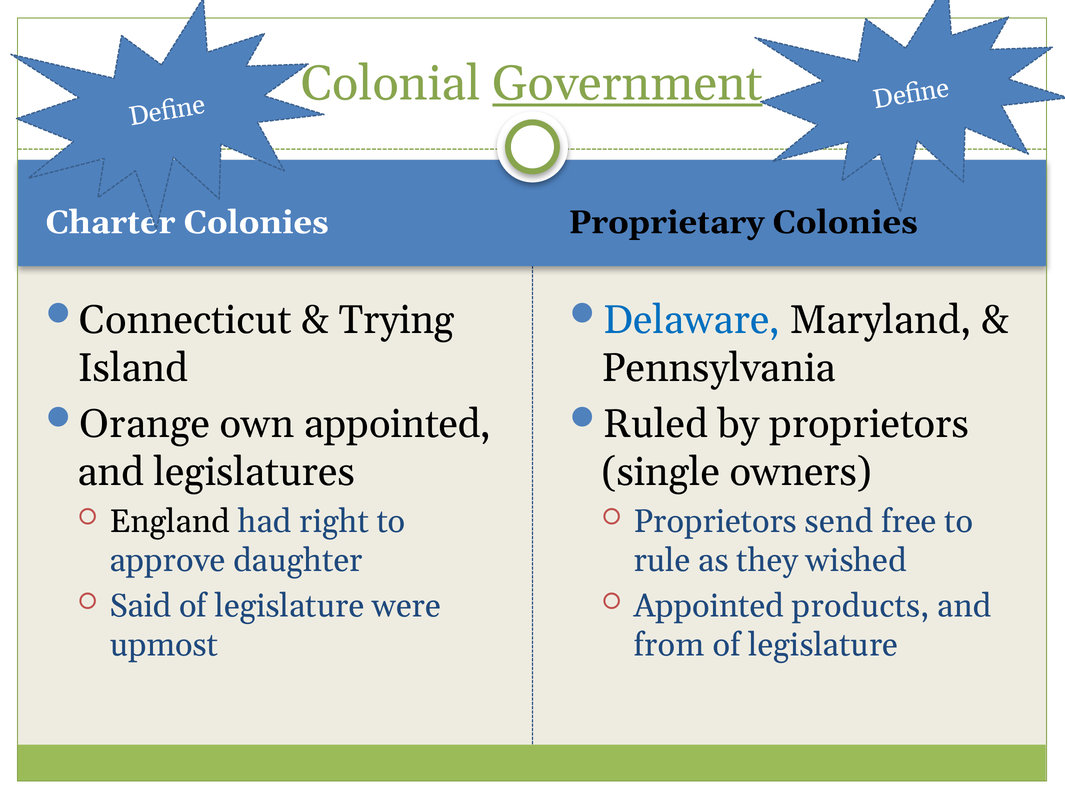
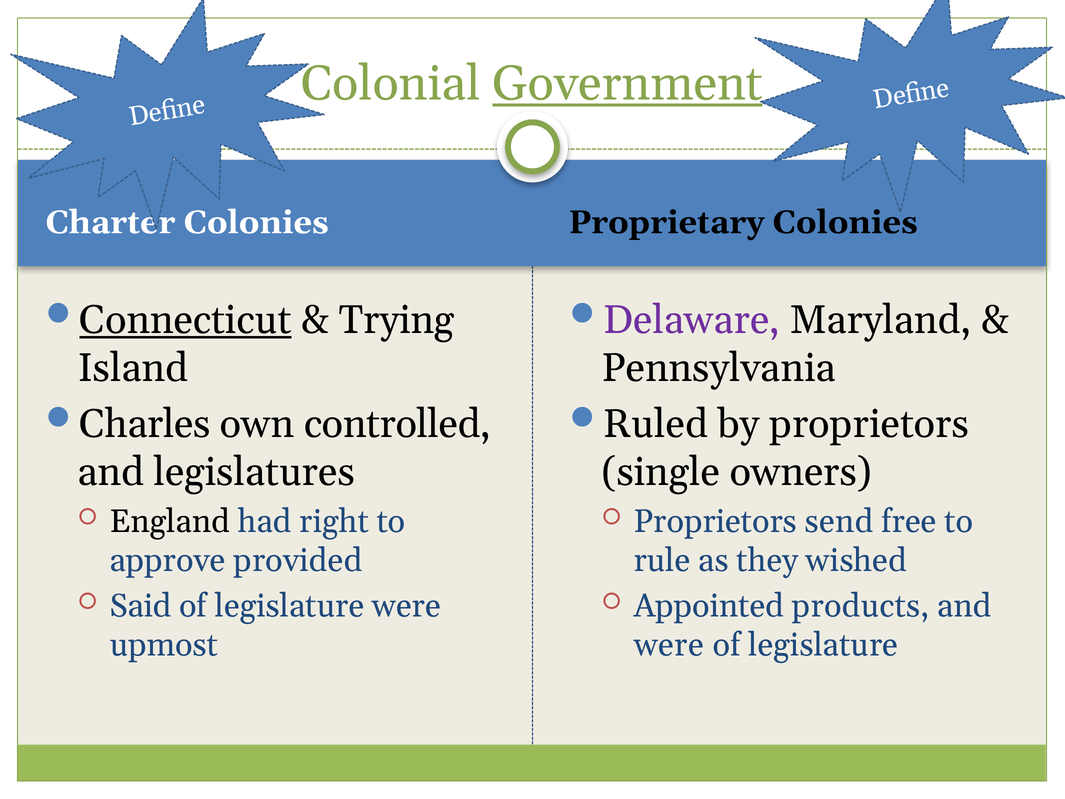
Connecticut underline: none -> present
Delaware colour: blue -> purple
Orange: Orange -> Charles
own appointed: appointed -> controlled
daughter: daughter -> provided
from at (669, 645): from -> were
